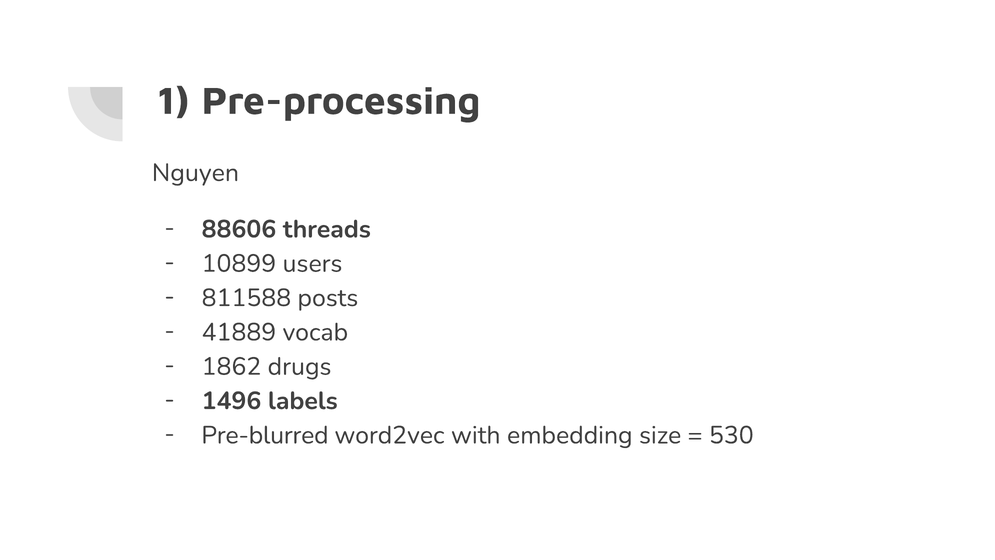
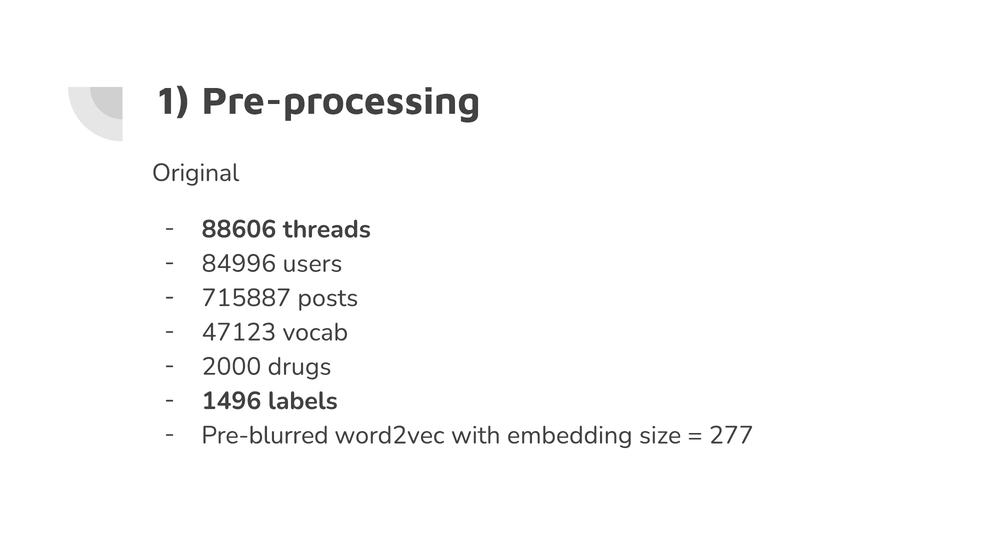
Nguyen: Nguyen -> Original
10899: 10899 -> 84996
811588: 811588 -> 715887
41889: 41889 -> 47123
1862: 1862 -> 2000
530: 530 -> 277
